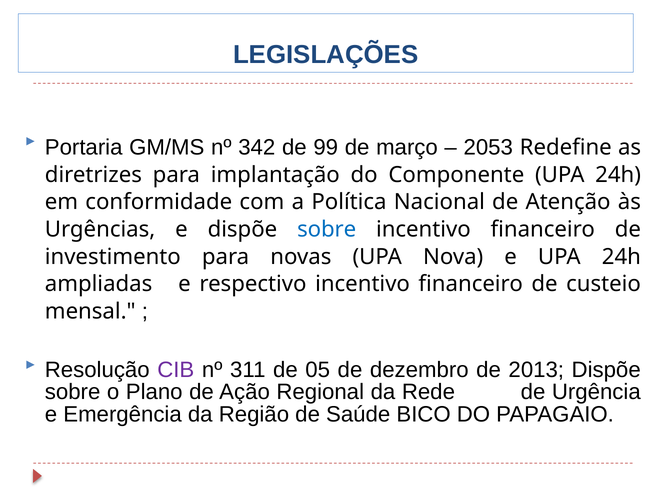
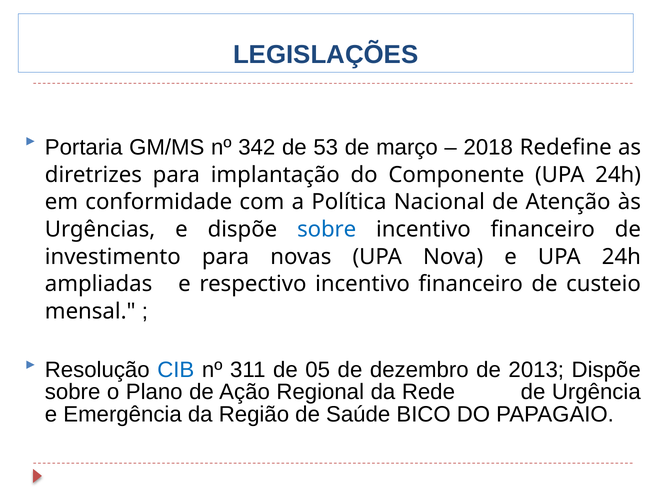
99: 99 -> 53
2053: 2053 -> 2018
CIB colour: purple -> blue
